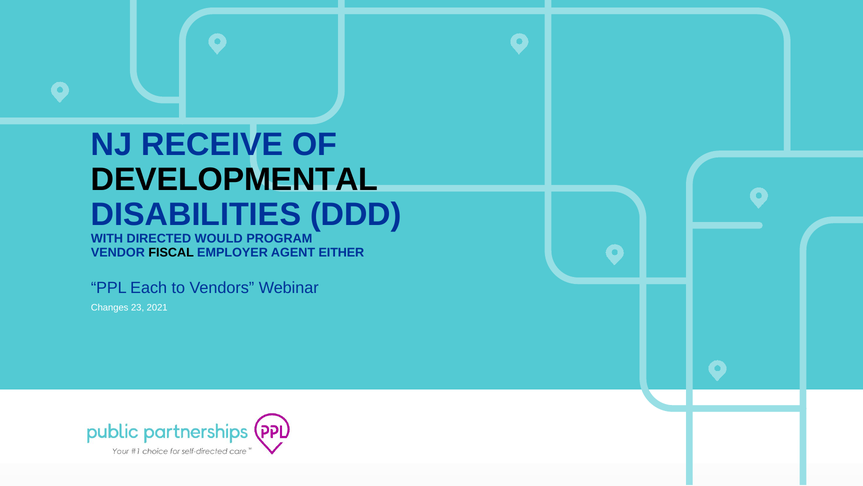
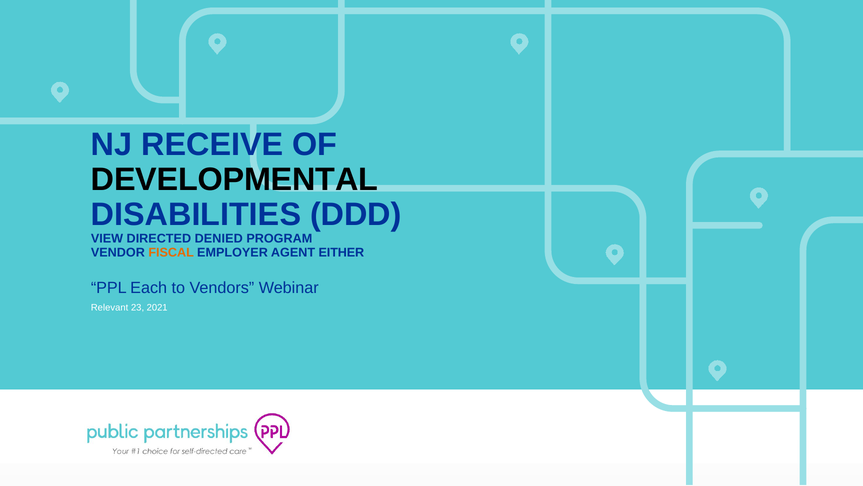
WITH: WITH -> VIEW
WOULD: WOULD -> DENIED
FISCAL colour: black -> orange
Changes: Changes -> Relevant
